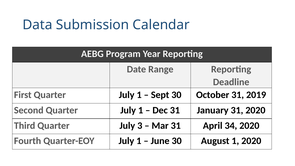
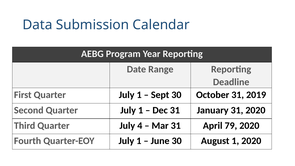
3: 3 -> 4
34: 34 -> 79
